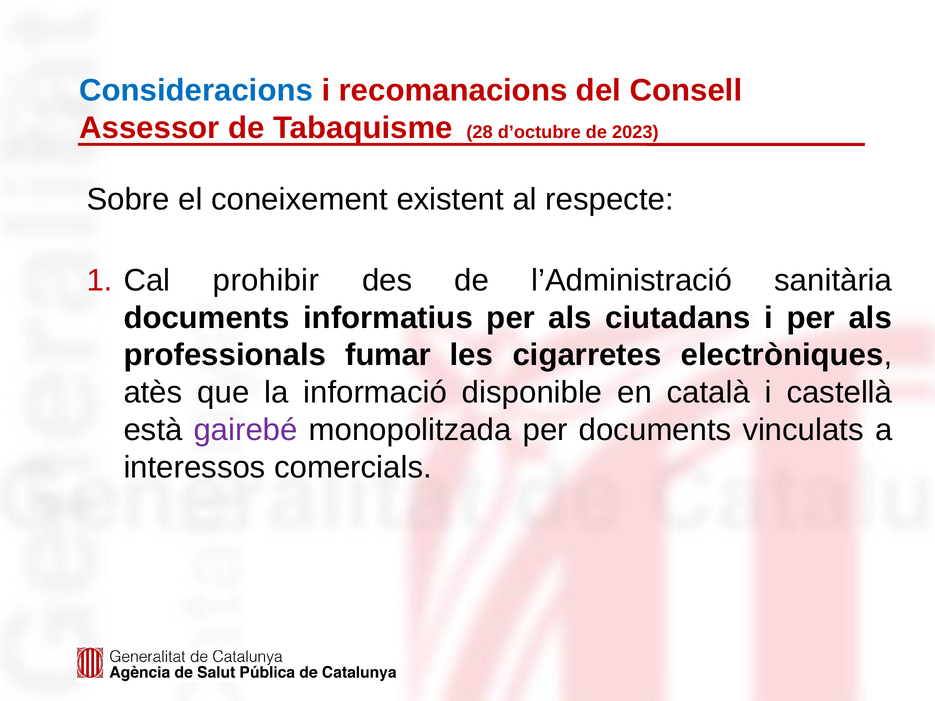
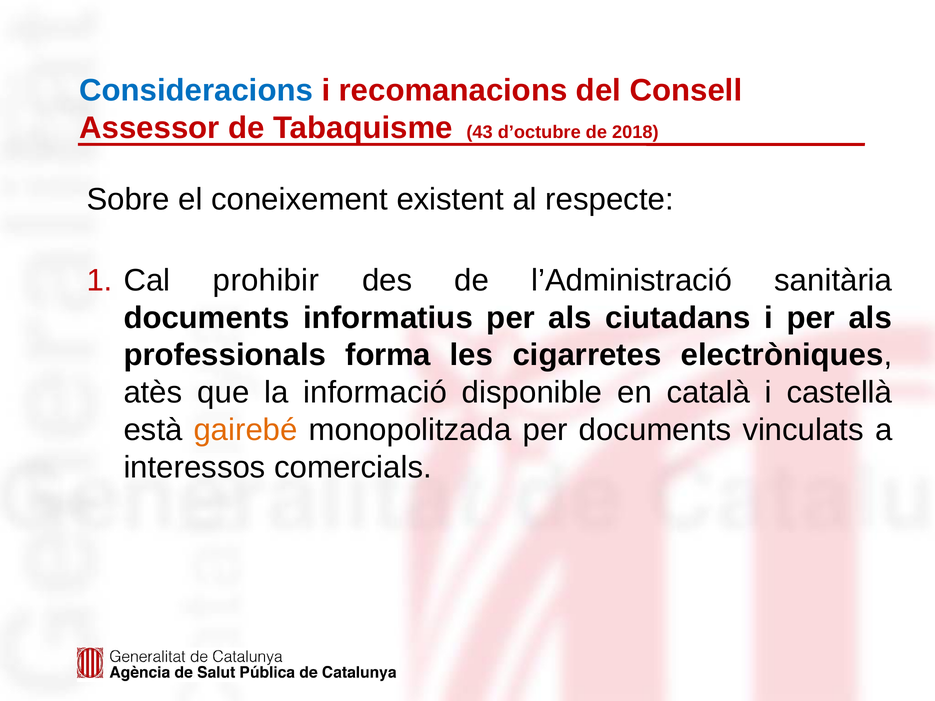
28: 28 -> 43
2023: 2023 -> 2018
fumar: fumar -> forma
gairebé colour: purple -> orange
